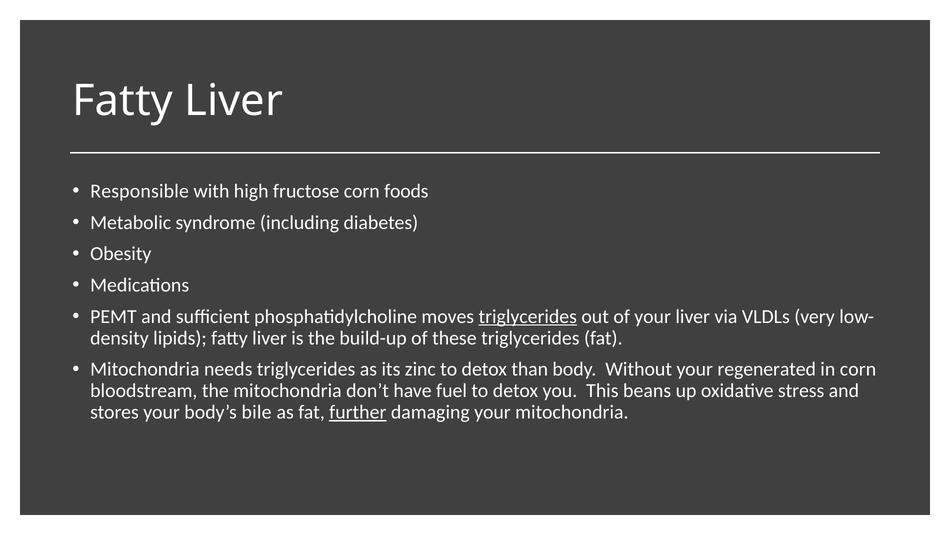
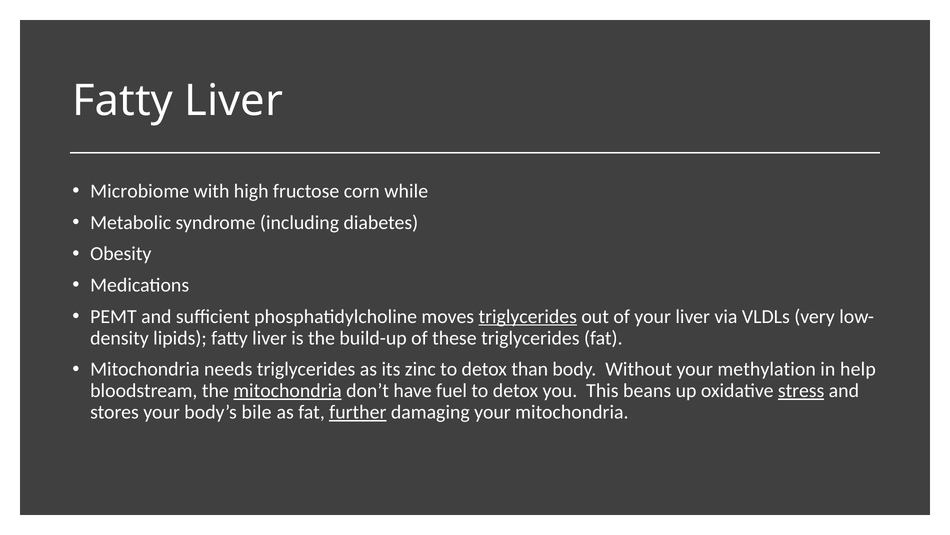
Responsible: Responsible -> Microbiome
foods: foods -> while
regenerated: regenerated -> methylation
in corn: corn -> help
mitochondria at (287, 390) underline: none -> present
stress underline: none -> present
